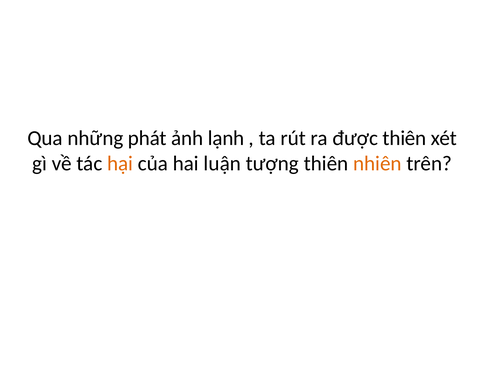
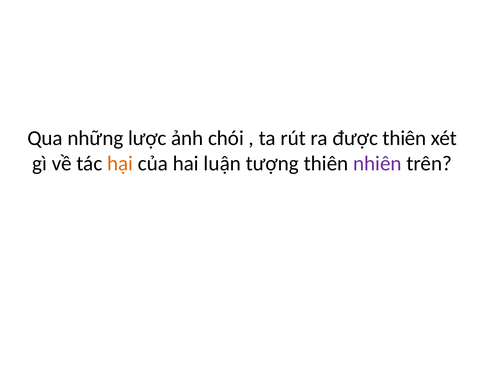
phát: phát -> lược
lạnh: lạnh -> chói
nhiên colour: orange -> purple
